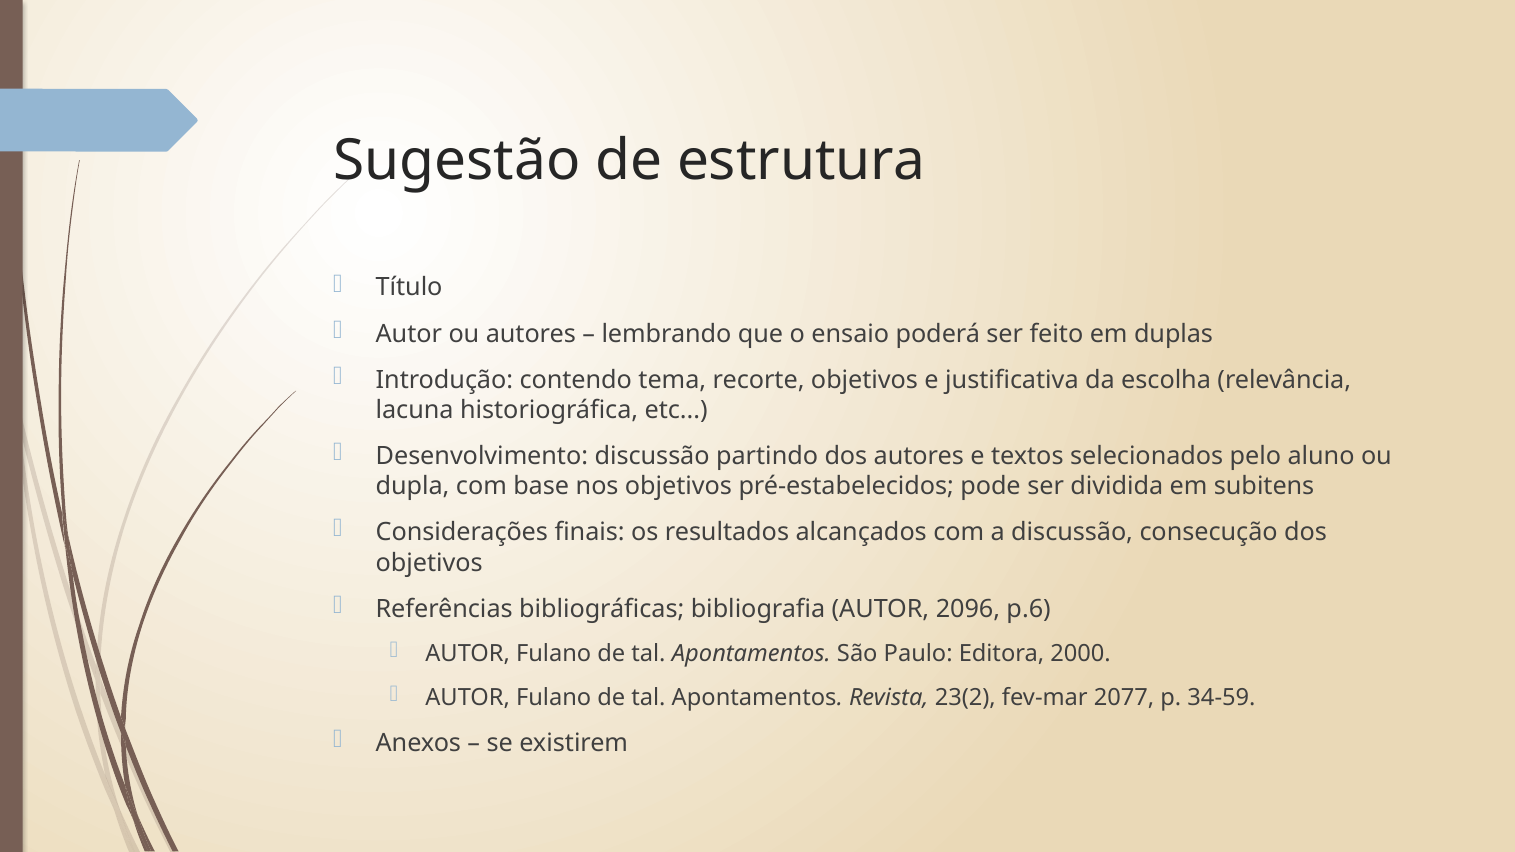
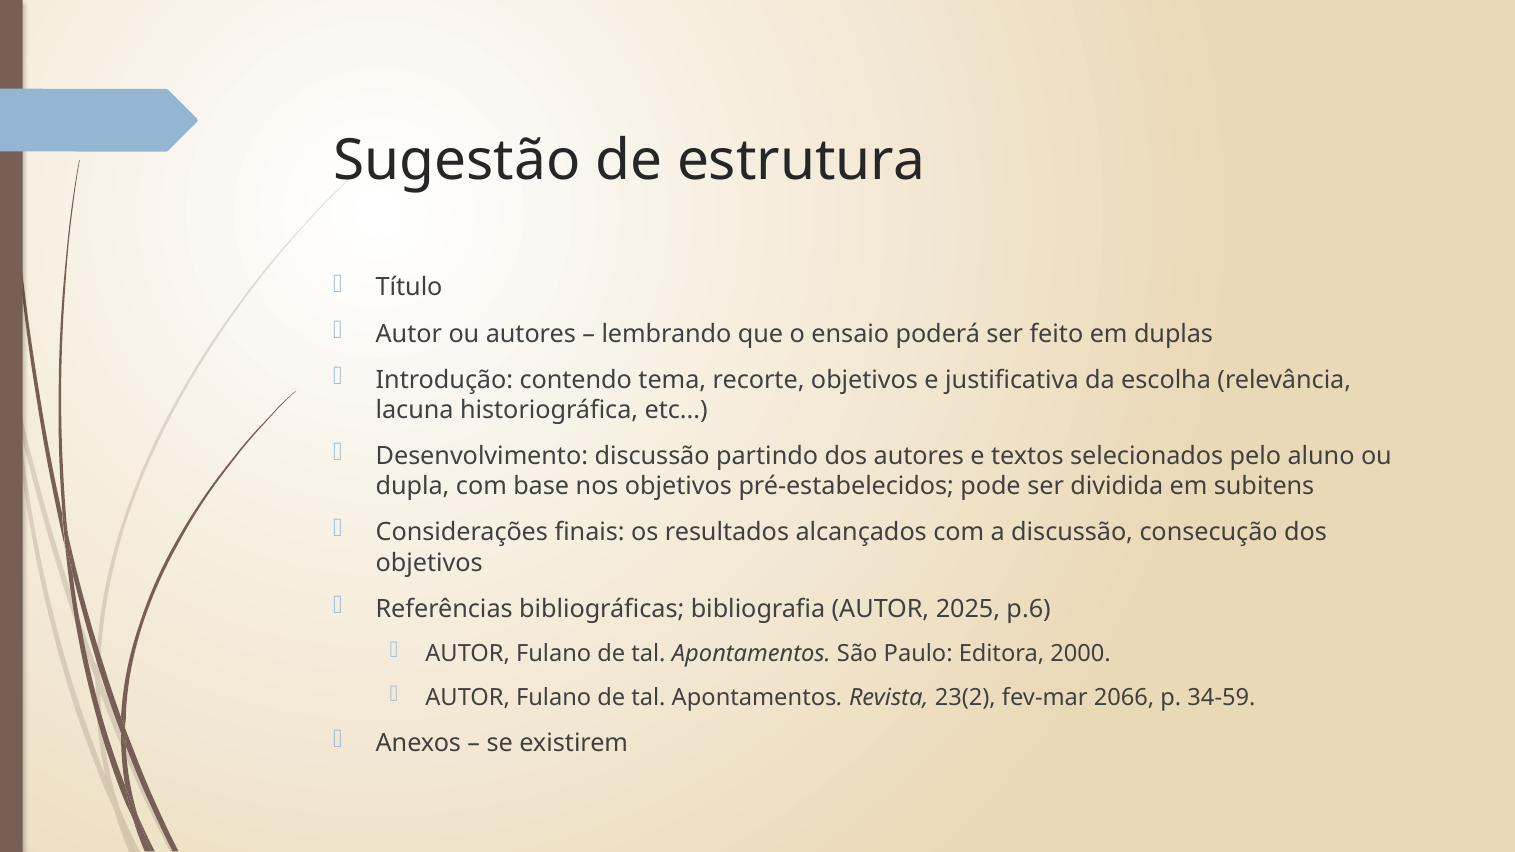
2096: 2096 -> 2025
2077: 2077 -> 2066
